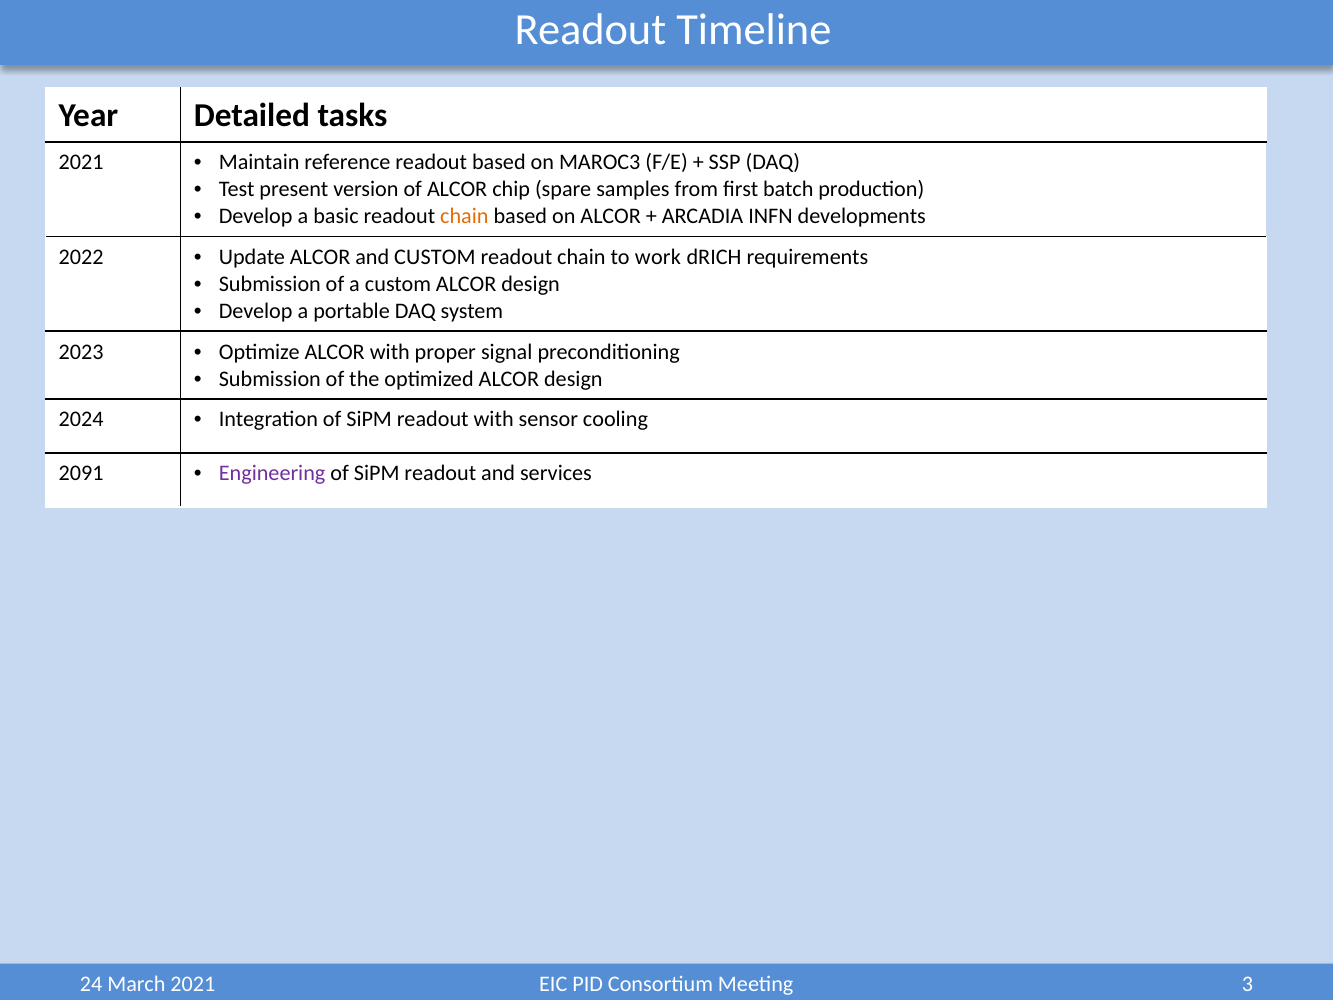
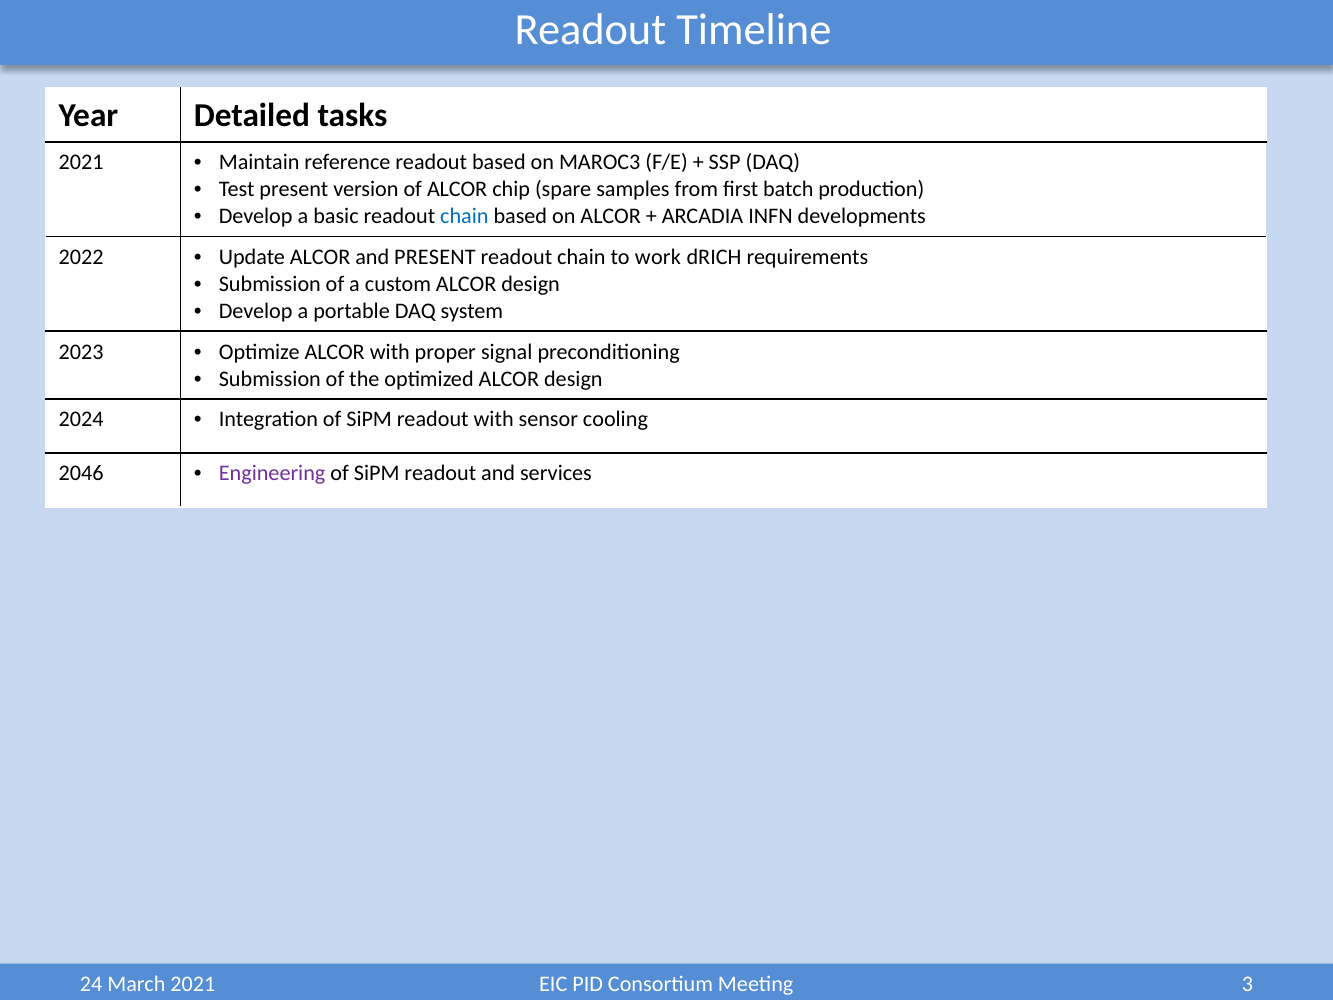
chain at (464, 217) colour: orange -> blue
and CUSTOM: CUSTOM -> PRESENT
2091: 2091 -> 2046
